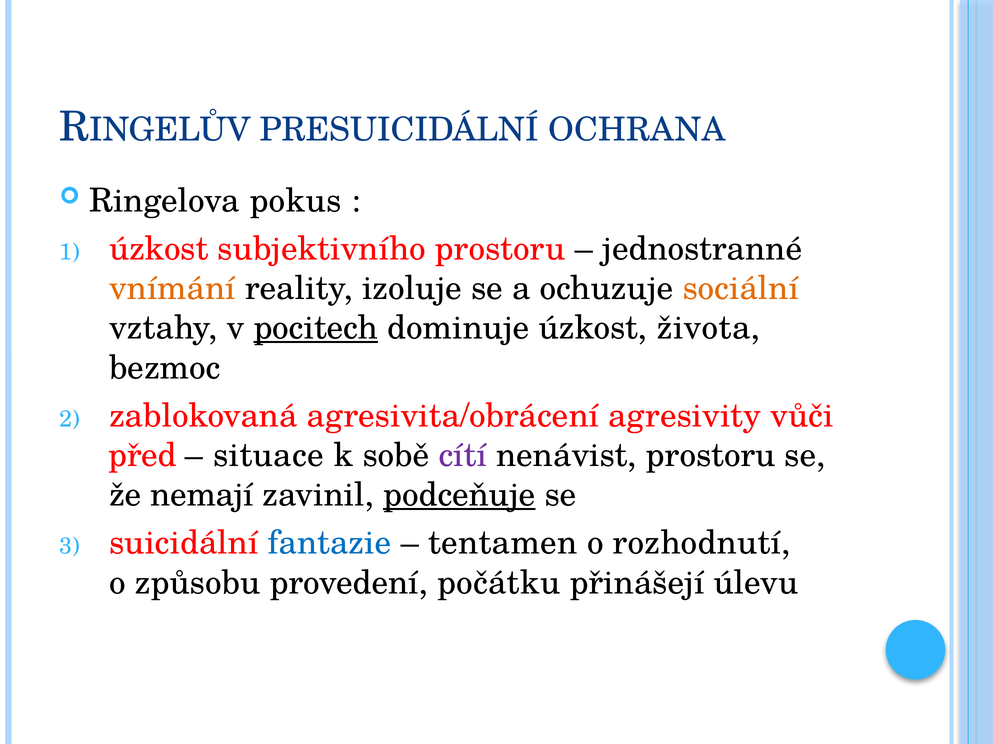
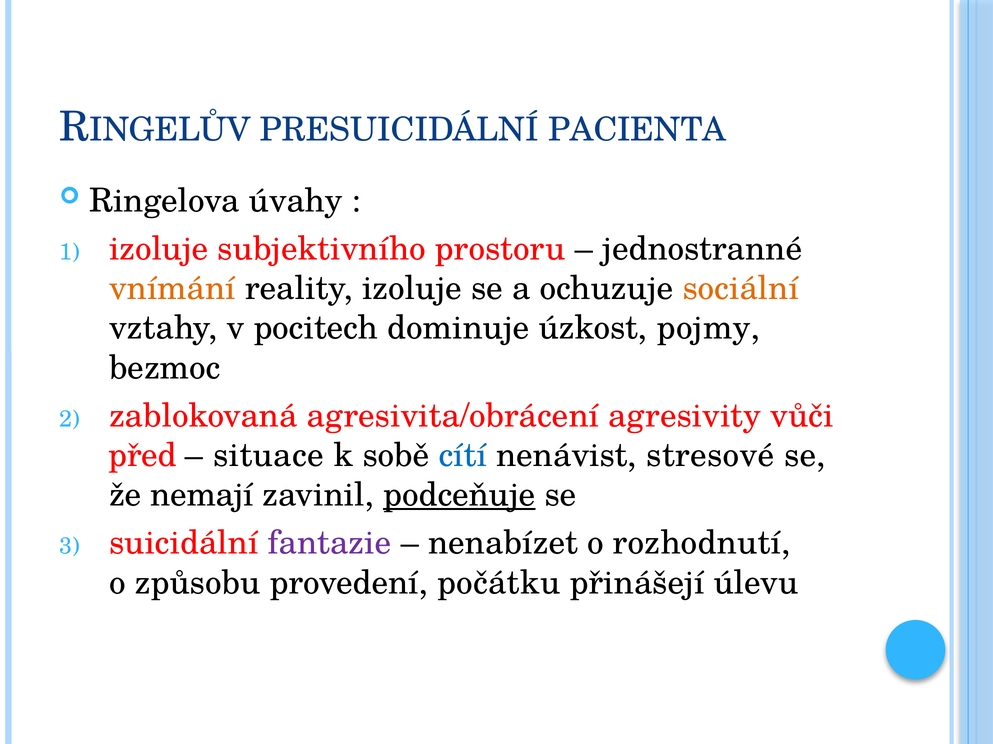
OCHRANA: OCHRANA -> PACIENTA
pokus: pokus -> úvahy
úzkost at (159, 249): úzkost -> izoluje
pocitech underline: present -> none
života: života -> pojmy
cítí colour: purple -> blue
nenávist prostoru: prostoru -> stresové
fantazie colour: blue -> purple
tentamen: tentamen -> nenabízet
